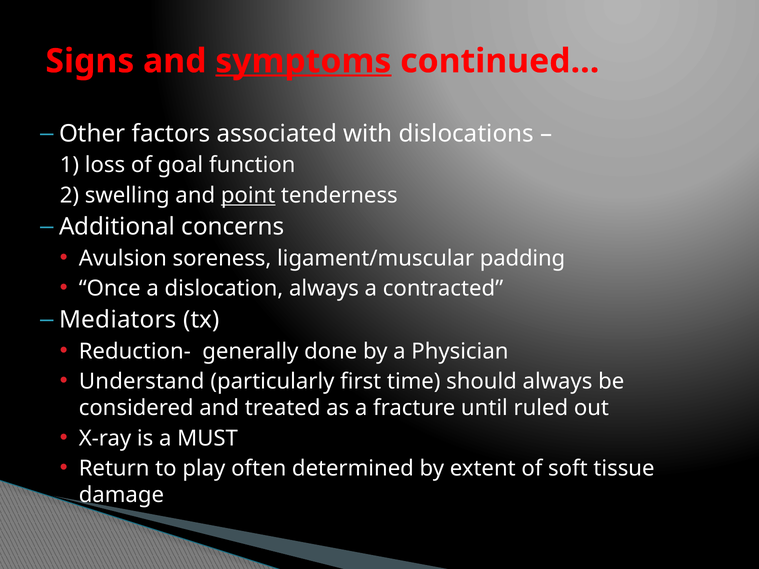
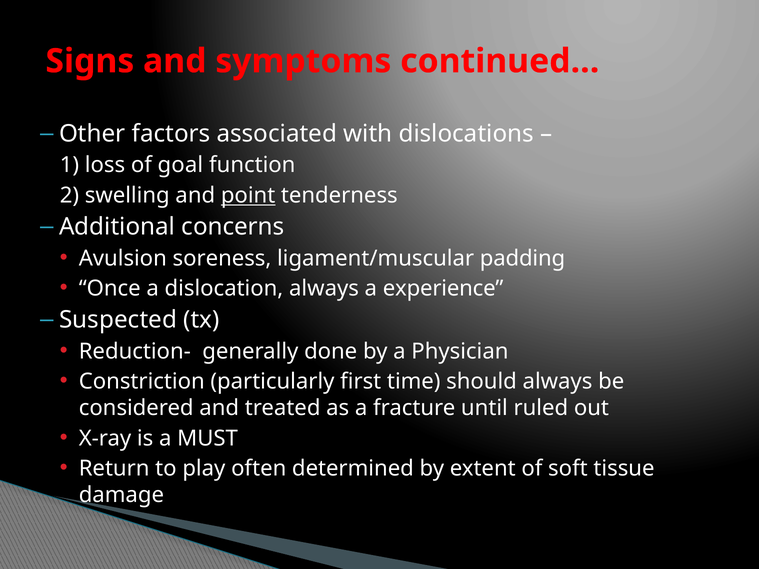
symptoms underline: present -> none
contracted: contracted -> experience
Mediators: Mediators -> Suspected
Understand: Understand -> Constriction
